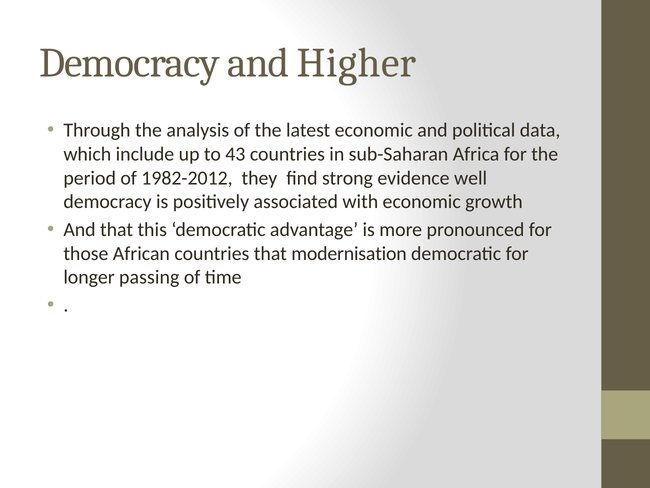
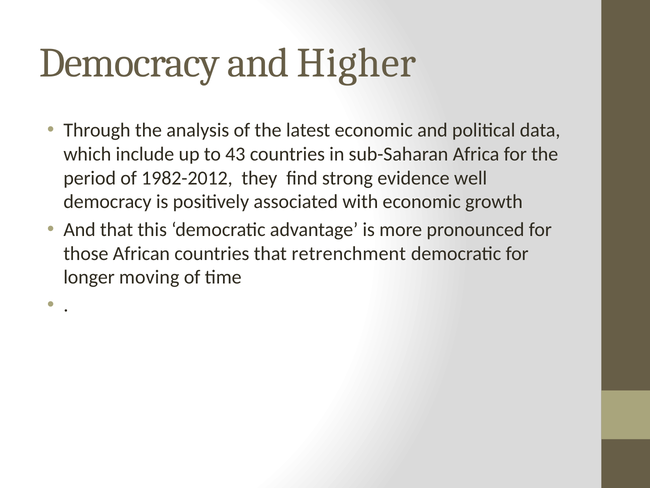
modernisation: modernisation -> retrenchment
passing: passing -> moving
